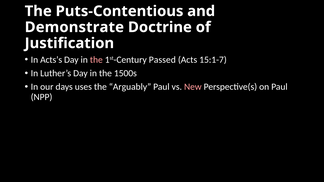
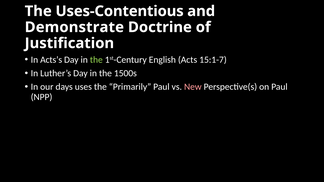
Puts-Contentious: Puts-Contentious -> Uses-Contentious
the at (96, 60) colour: pink -> light green
Passed: Passed -> English
Arguably: Arguably -> Primarily
